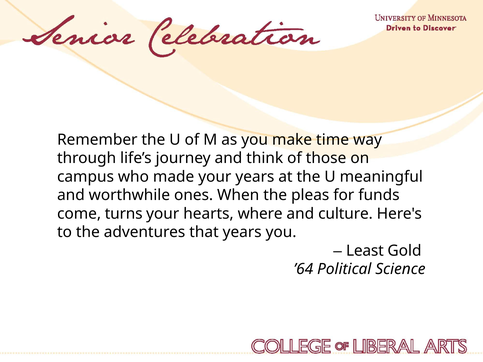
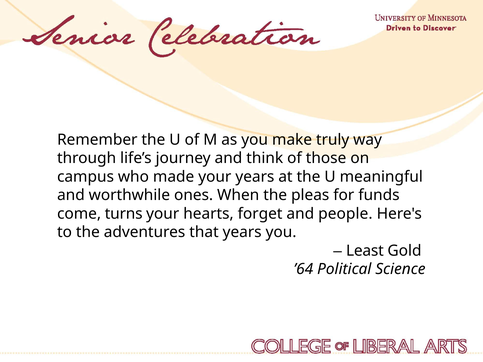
time: time -> truly
where: where -> forget
culture: culture -> people
